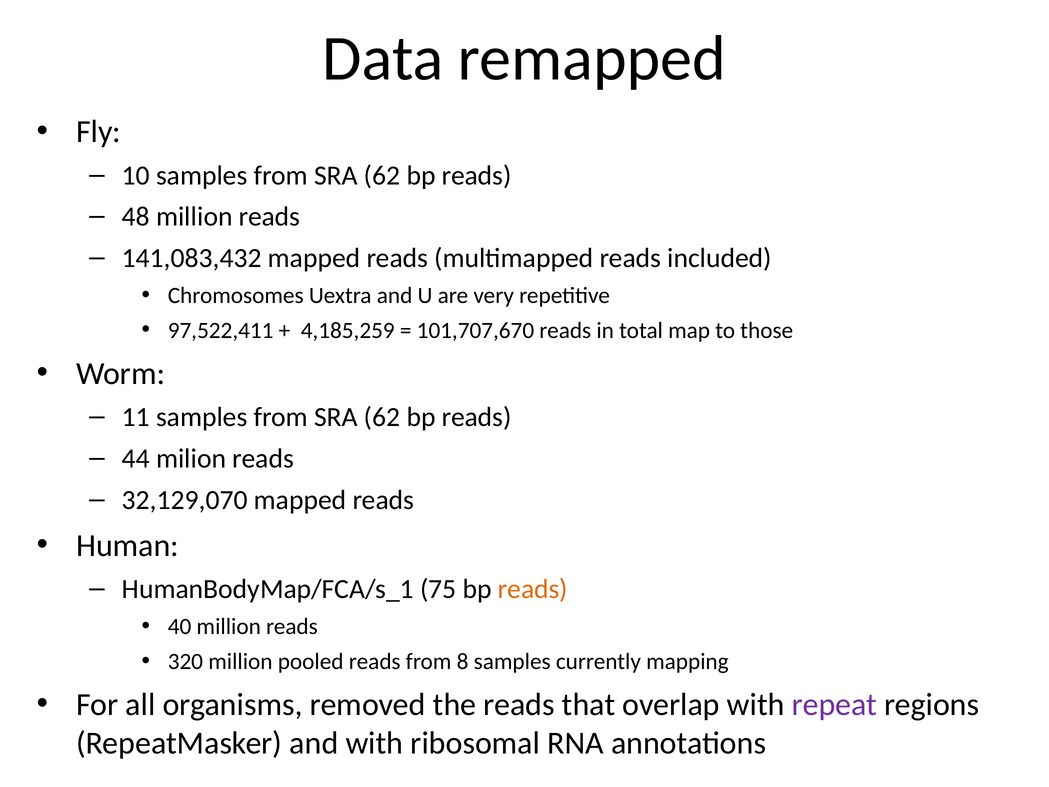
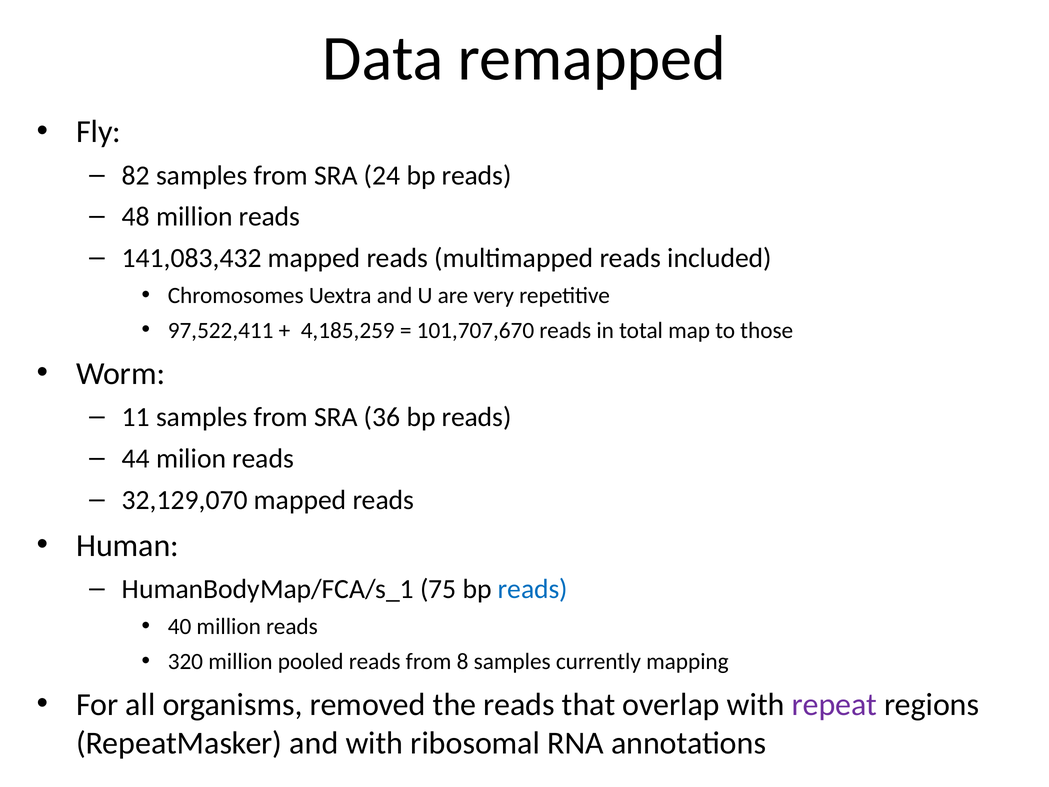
10: 10 -> 82
62 at (382, 175): 62 -> 24
62 at (382, 417): 62 -> 36
reads at (533, 589) colour: orange -> blue
